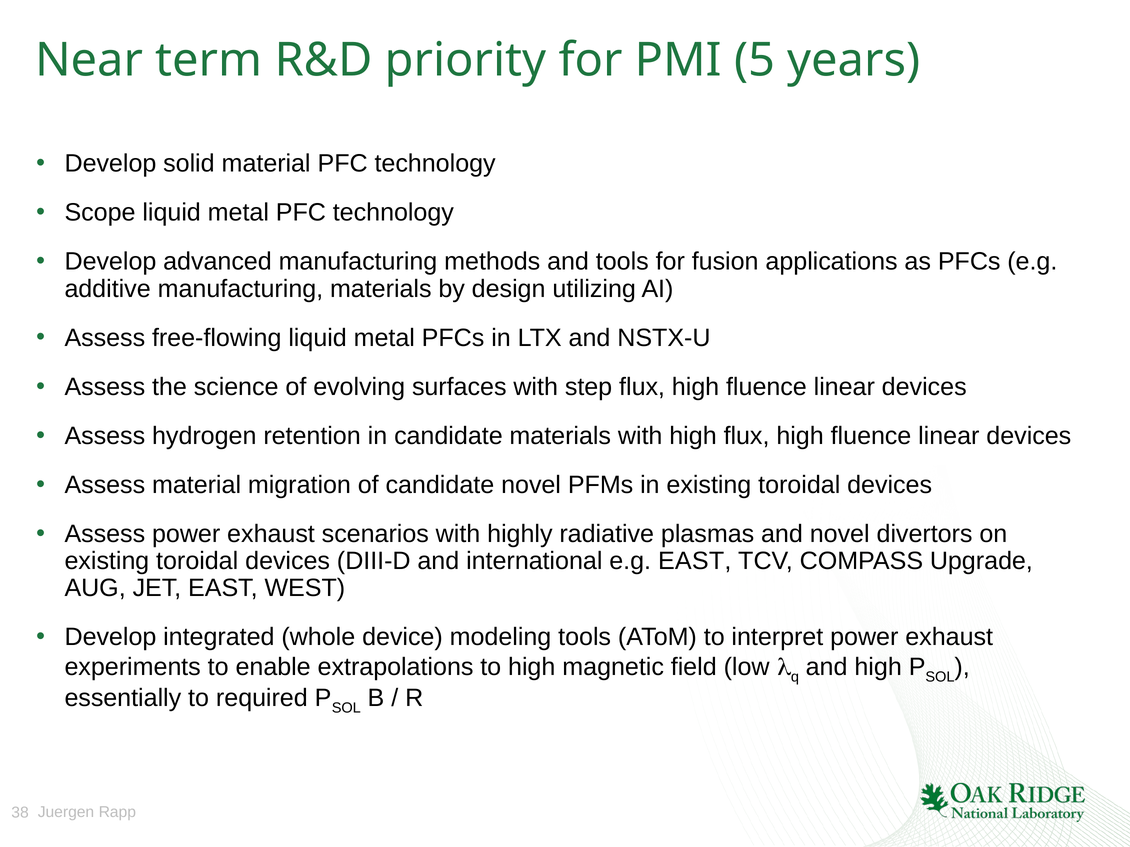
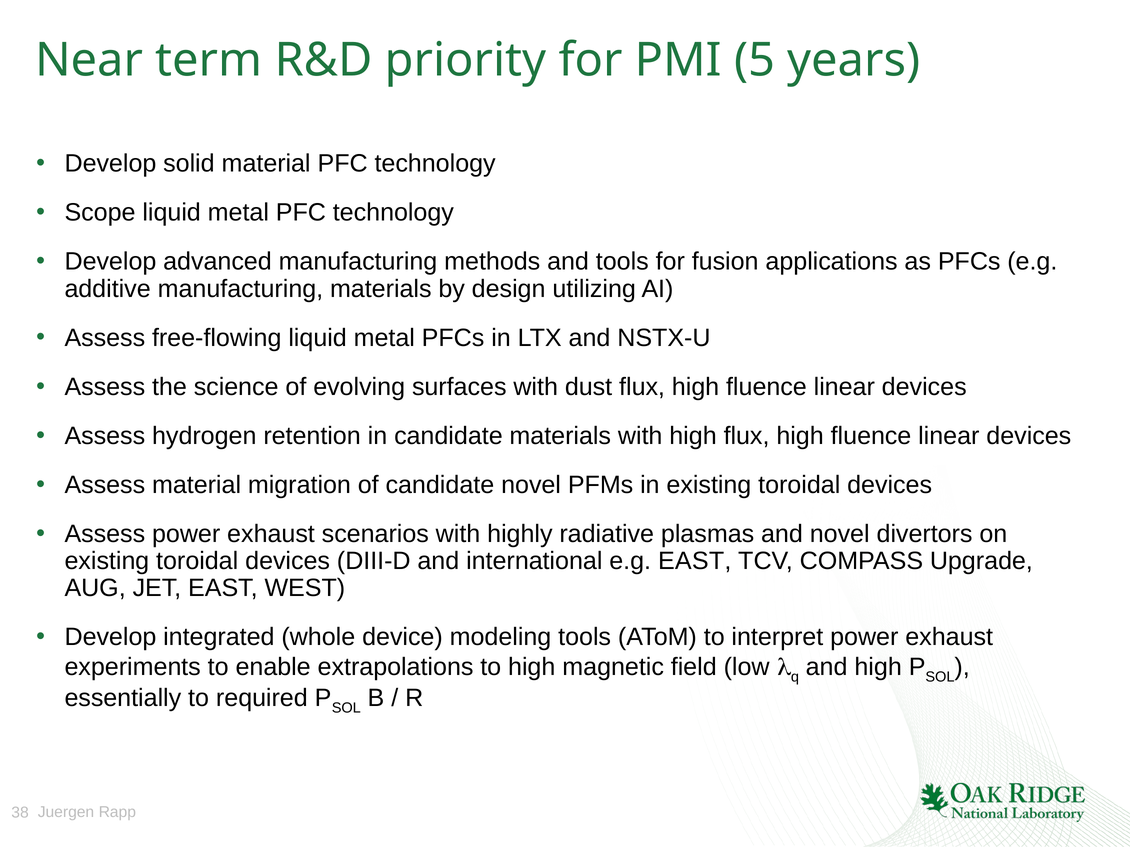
step: step -> dust
